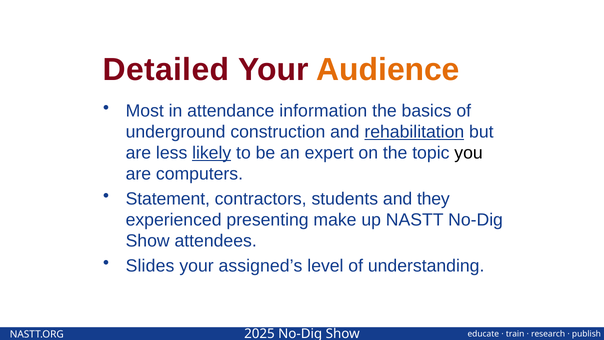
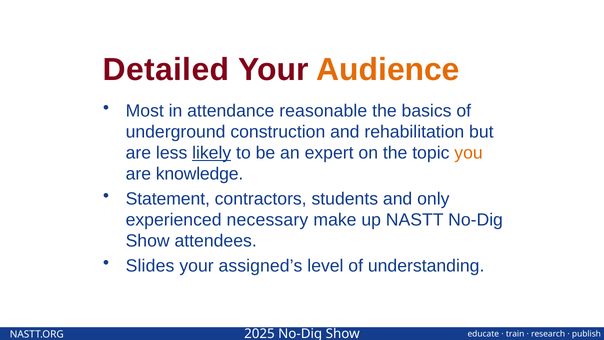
information: information -> reasonable
rehabilitation underline: present -> none
you colour: black -> orange
computers: computers -> knowledge
they: they -> only
presenting: presenting -> necessary
